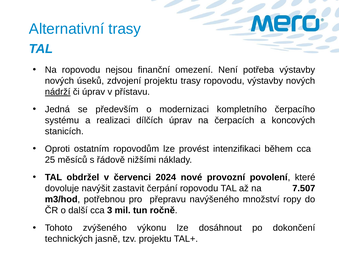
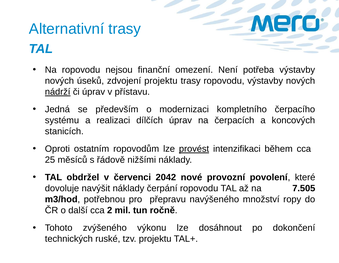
provést underline: none -> present
2024: 2024 -> 2042
navýšit zastavit: zastavit -> náklady
7.507: 7.507 -> 7.505
3: 3 -> 2
jasně: jasně -> ruské
